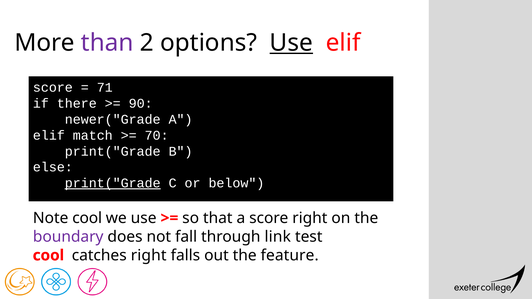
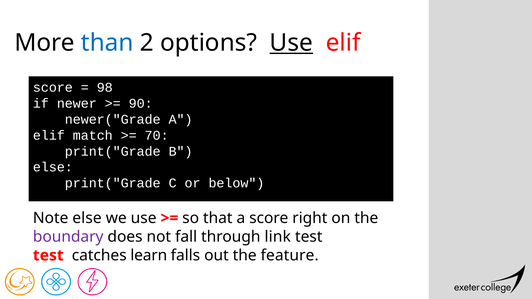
than colour: purple -> blue
71: 71 -> 98
there: there -> newer
print("Grade at (113, 183) underline: present -> none
Note cool: cool -> else
cool at (48, 256): cool -> test
catches right: right -> learn
